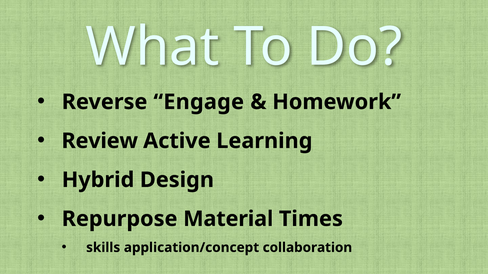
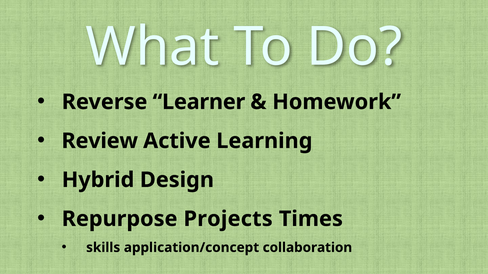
Engage: Engage -> Learner
Material: Material -> Projects
